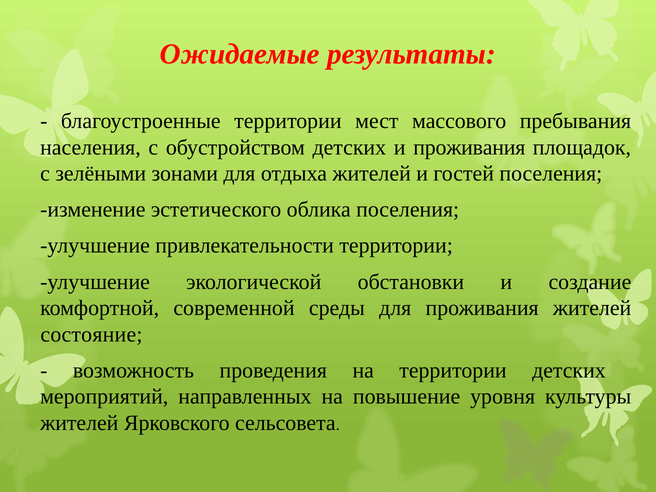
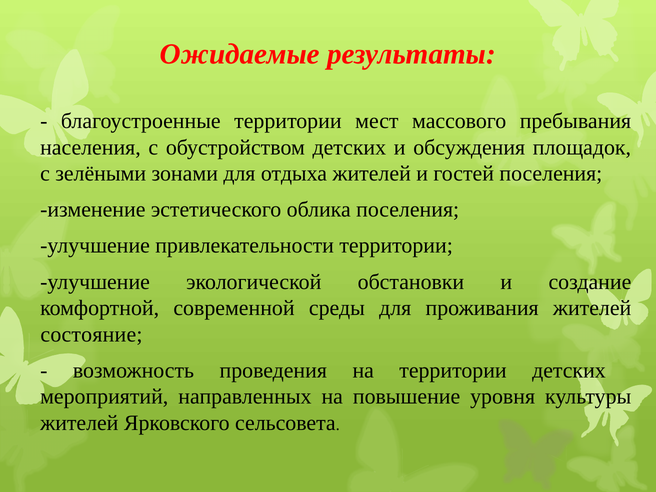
и проживания: проживания -> обсуждения
